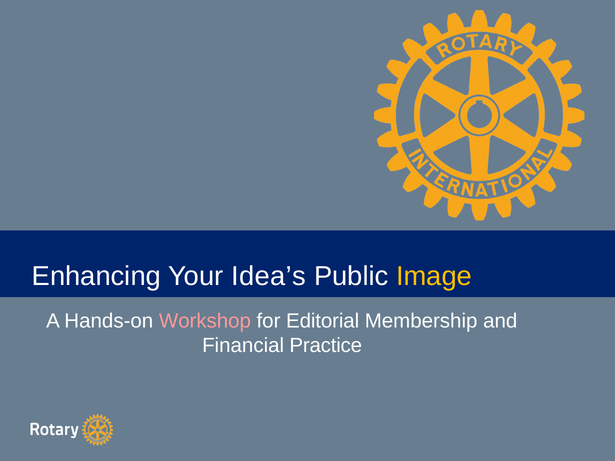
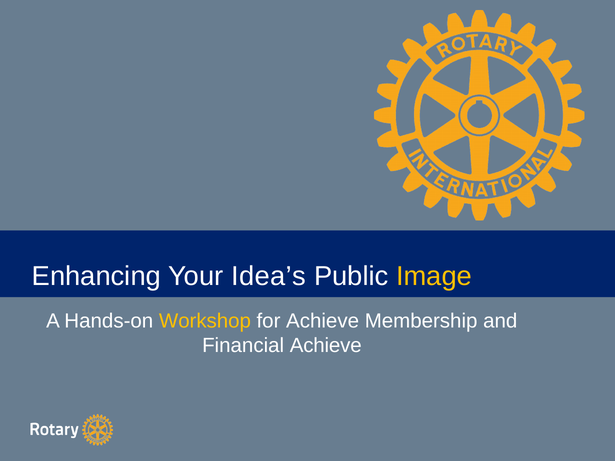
Workshop colour: pink -> yellow
for Editorial: Editorial -> Achieve
Financial Practice: Practice -> Achieve
